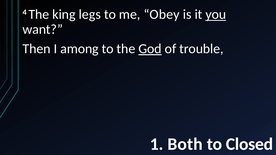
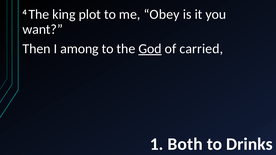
legs: legs -> plot
you underline: present -> none
trouble: trouble -> carried
Closed: Closed -> Drinks
